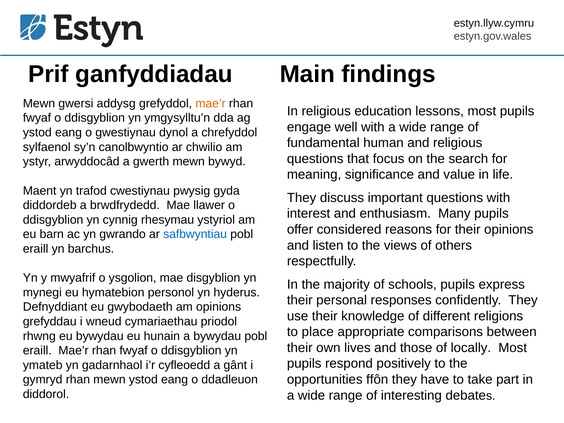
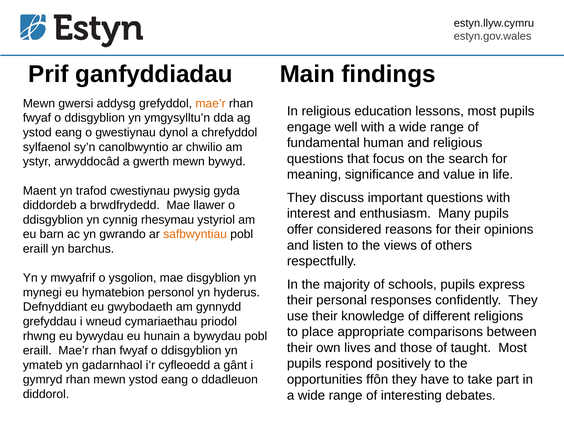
safbwyntiau colour: blue -> orange
am opinions: opinions -> gynnydd
locally: locally -> taught
